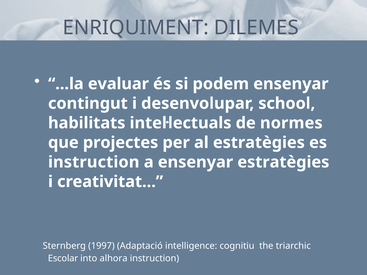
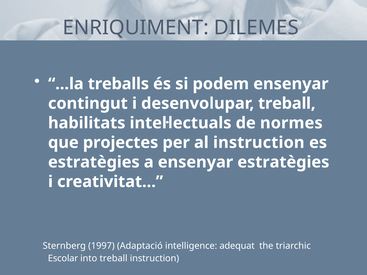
evaluar: evaluar -> treballs
desenvolupar school: school -> treball
al estratègies: estratègies -> instruction
instruction at (94, 162): instruction -> estratègies
cognitiu: cognitiu -> adequat
into alhora: alhora -> treball
